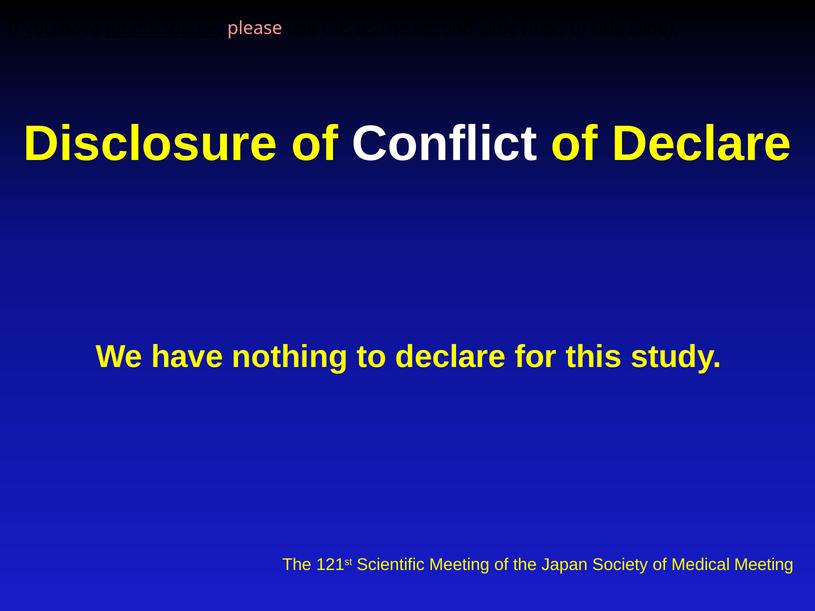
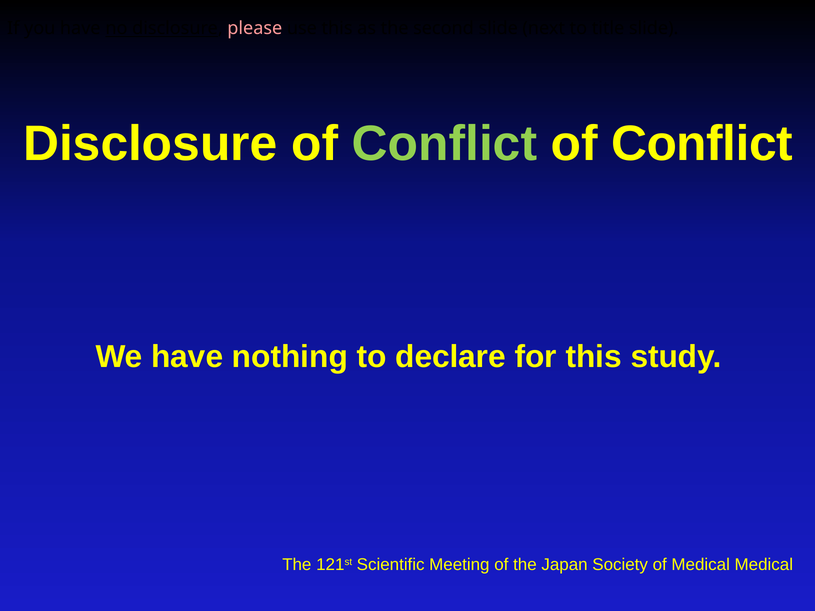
Conflict at (445, 144) colour: white -> light green
Declare at (702, 144): Declare -> Conflict
Medical Meeting: Meeting -> Medical
